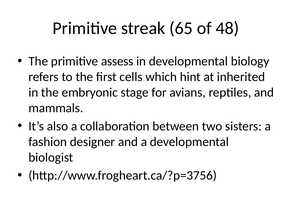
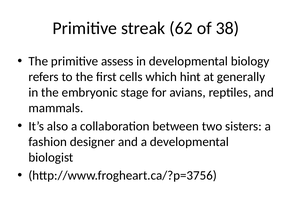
65: 65 -> 62
48: 48 -> 38
inherited: inherited -> generally
